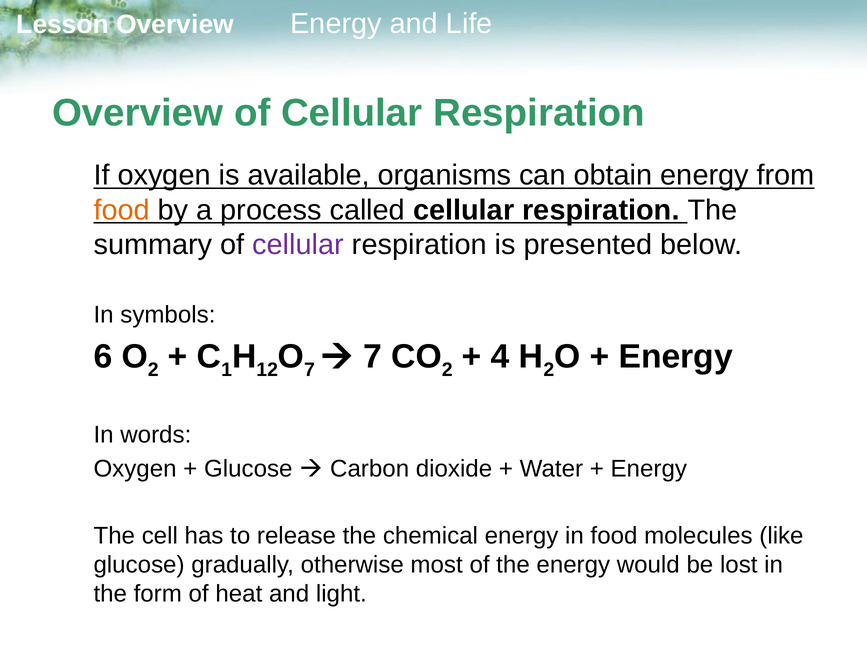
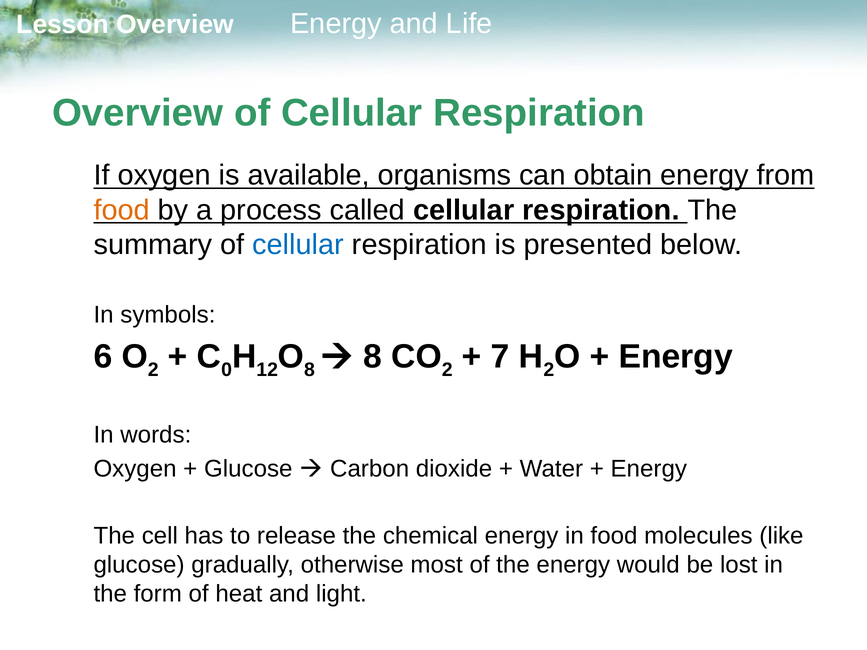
cellular at (298, 245) colour: purple -> blue
1: 1 -> 0
7 at (310, 370): 7 -> 8
7 at (373, 357): 7 -> 8
4: 4 -> 7
